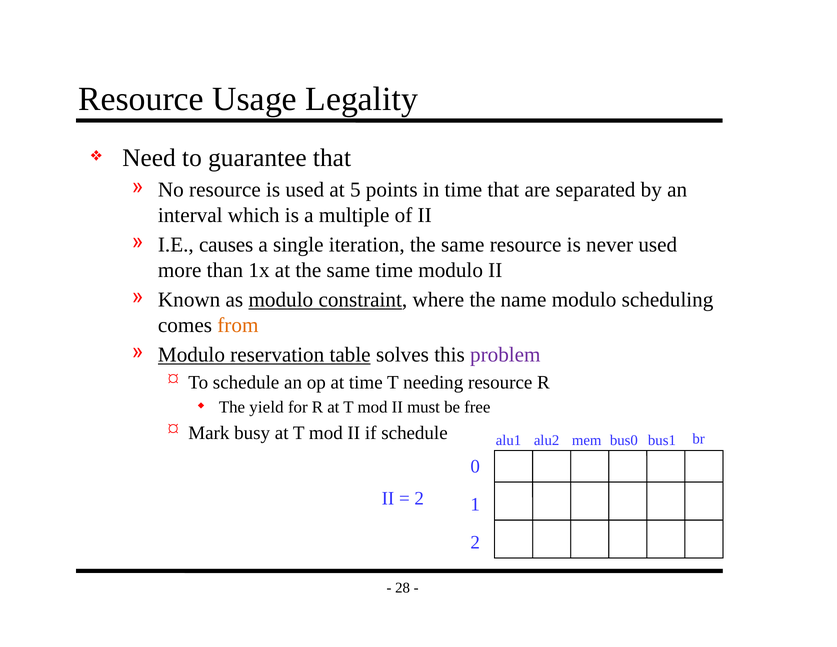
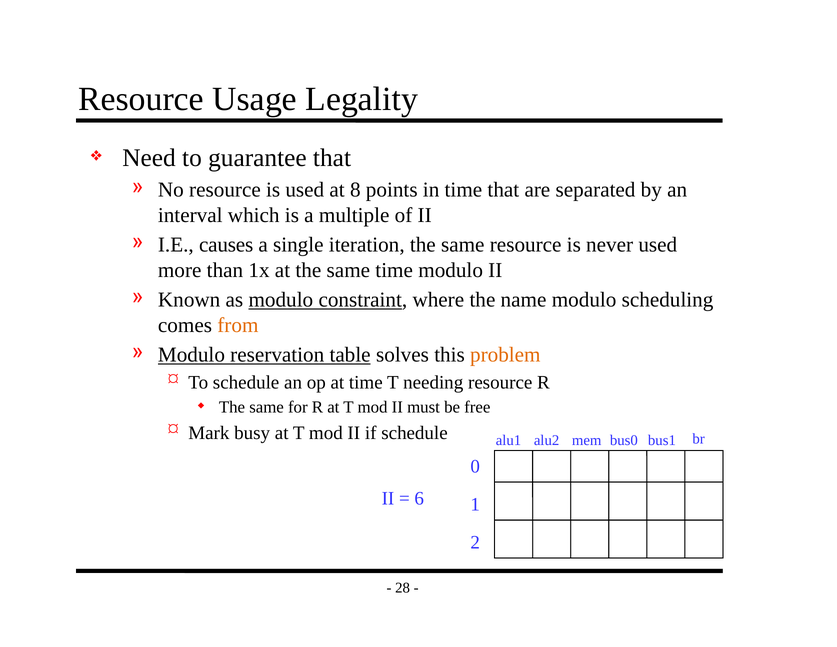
5: 5 -> 8
problem colour: purple -> orange
yield at (266, 407): yield -> same
2 at (419, 498): 2 -> 6
